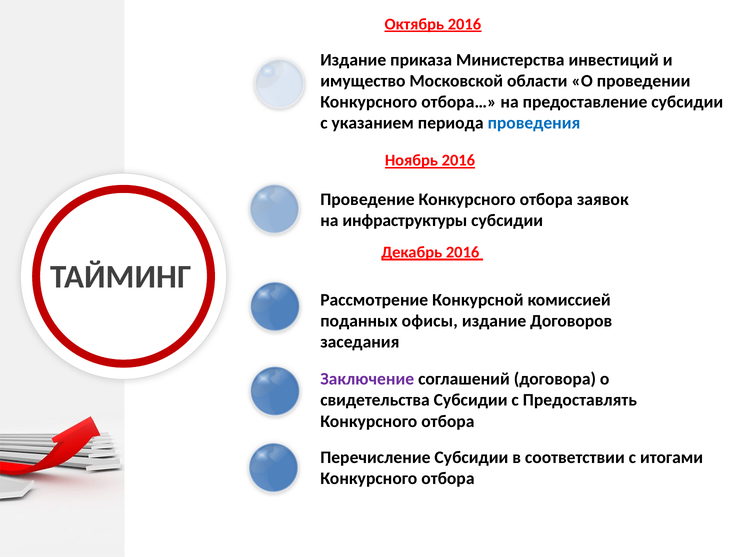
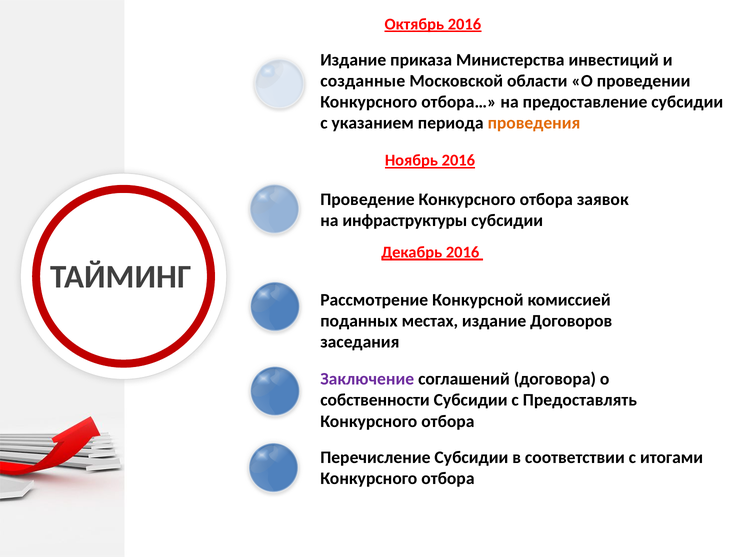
имущество: имущество -> созданные
проведения colour: blue -> orange
офисы: офисы -> местах
свидетельства: свидетельства -> собственности
